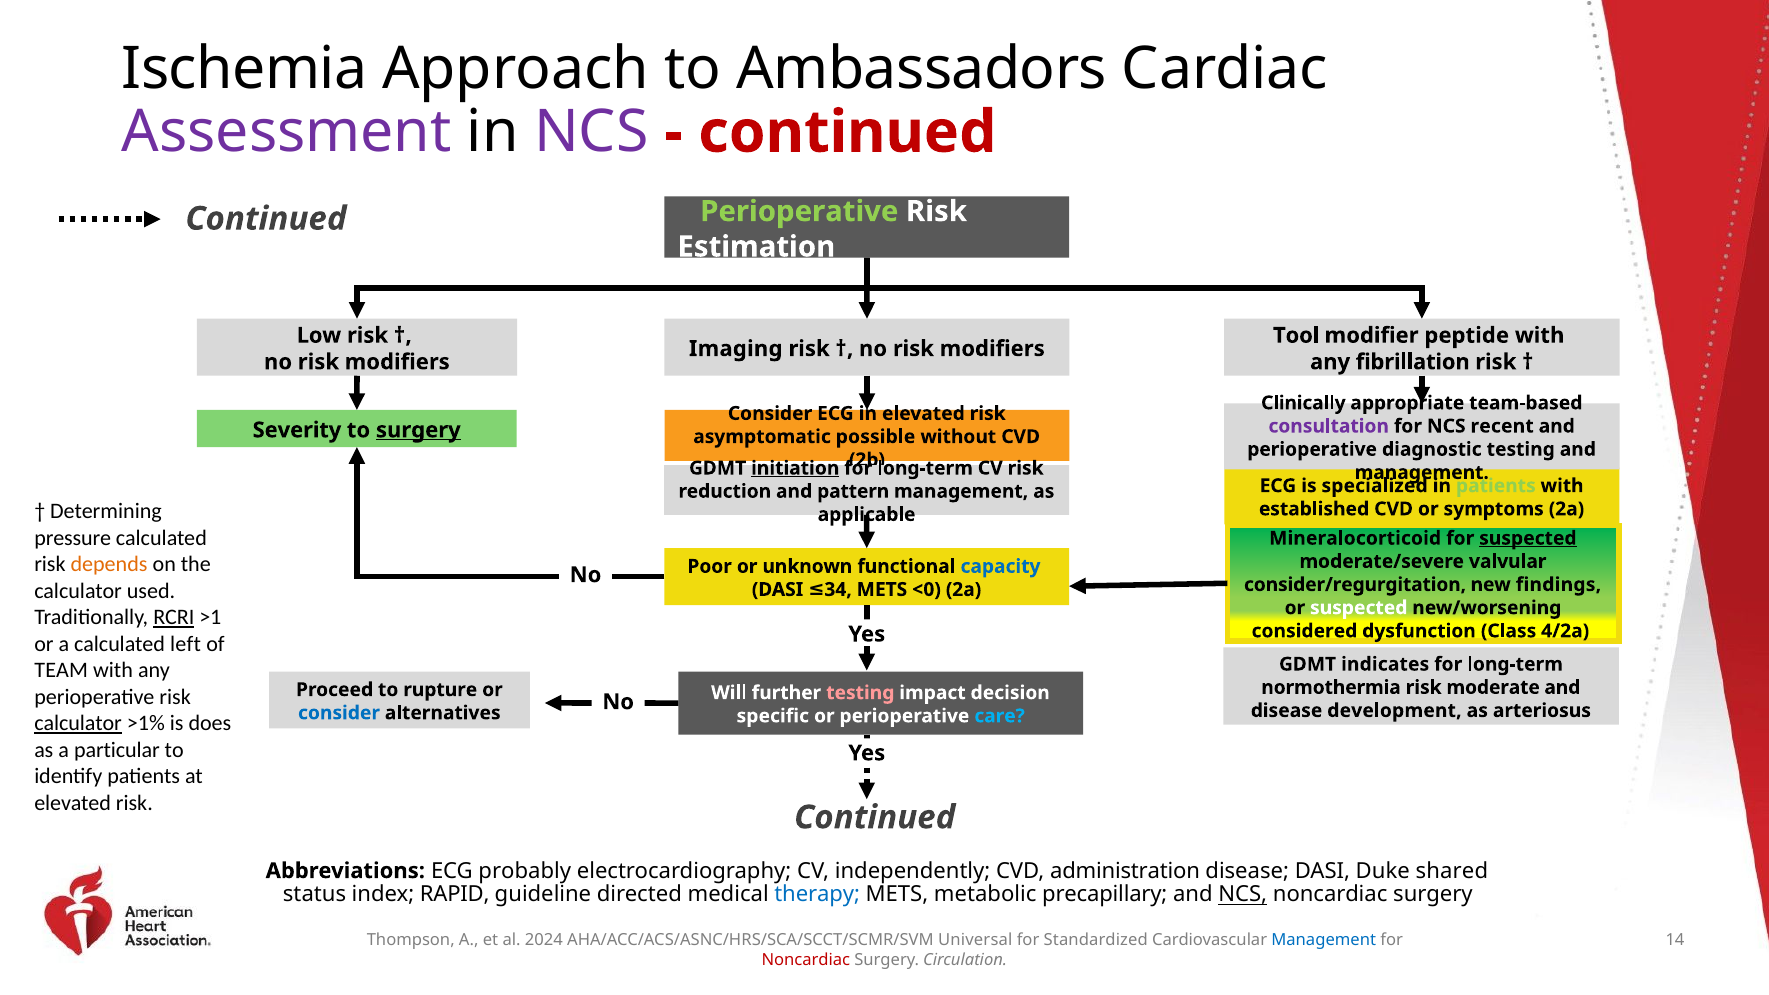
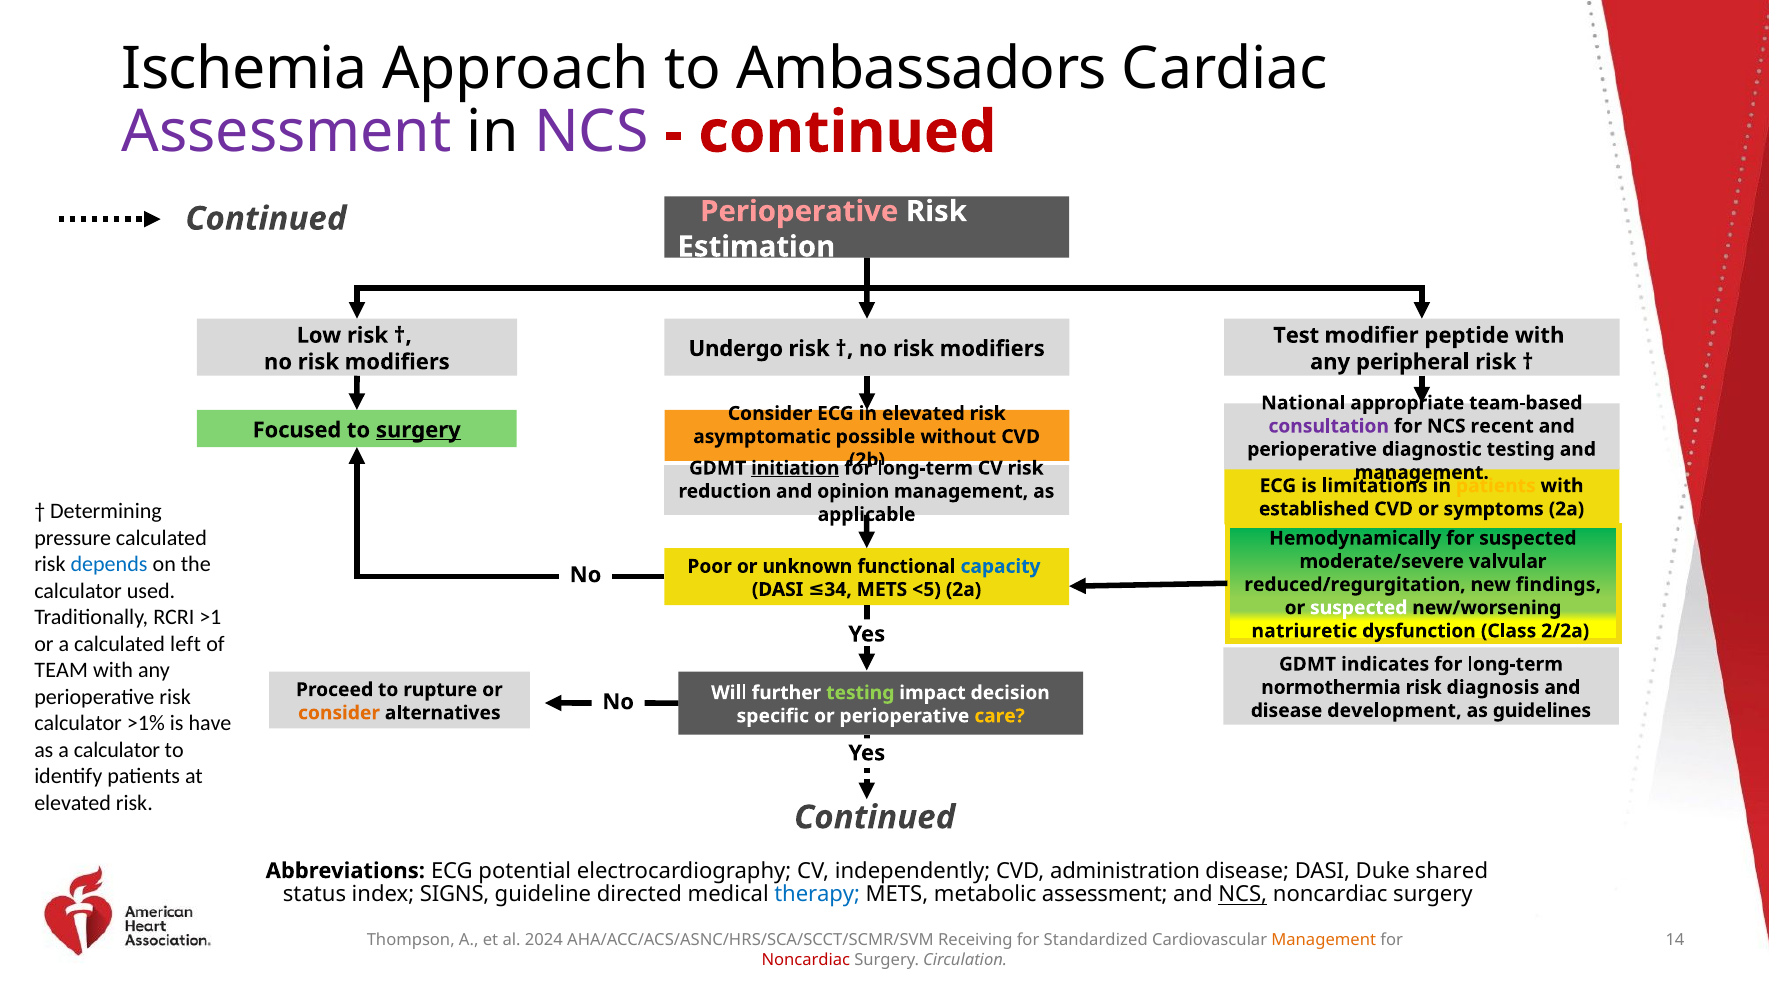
Perioperative at (799, 211) colour: light green -> pink
Tool: Tool -> Test
Imaging: Imaging -> Undergo
fibrillation: fibrillation -> peripheral
Clinically: Clinically -> National
Severity: Severity -> Focused
specialized: specialized -> limitations
patients at (1496, 486) colour: light green -> yellow
pattern: pattern -> opinion
Mineralocorticoid: Mineralocorticoid -> Hemodynamically
suspected at (1528, 538) underline: present -> none
depends colour: orange -> blue
consider/regurgitation: consider/regurgitation -> reduced/regurgitation
<0: <0 -> <5
RCRI underline: present -> none
considered: considered -> natriuretic
4/2a: 4/2a -> 2/2a
moderate: moderate -> diagnosis
testing at (860, 693) colour: pink -> light green
arteriosus: arteriosus -> guidelines
consider at (339, 713) colour: blue -> orange
care colour: light blue -> yellow
calculator at (78, 724) underline: present -> none
does: does -> have
a particular: particular -> calculator
probably: probably -> potential
RAPID: RAPID -> SIGNS
metabolic precapillary: precapillary -> assessment
Universal: Universal -> Receiving
Management at (1324, 940) colour: blue -> orange
